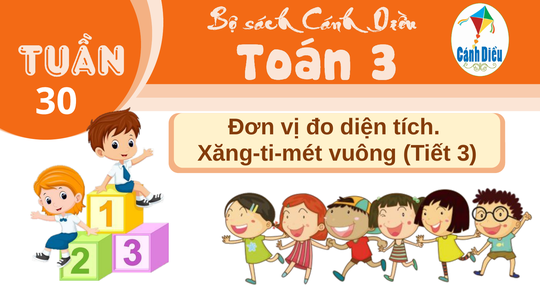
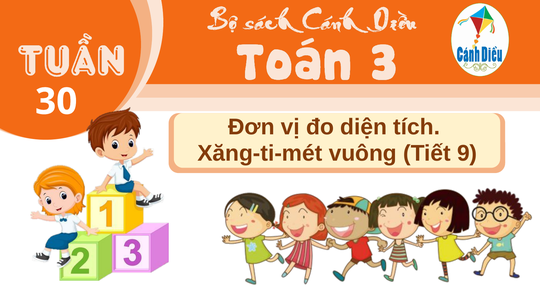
3: 3 -> 9
